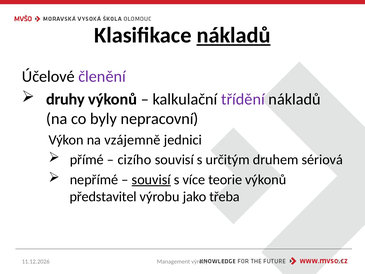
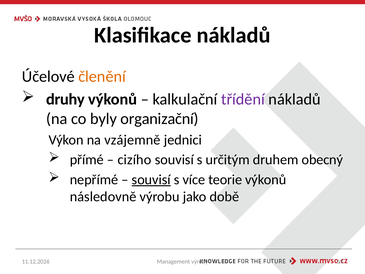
nákladů at (234, 35) underline: present -> none
členění colour: purple -> orange
nepracovní: nepracovní -> organizační
sériová: sériová -> obecný
představitel: představitel -> následovně
třeba: třeba -> době
